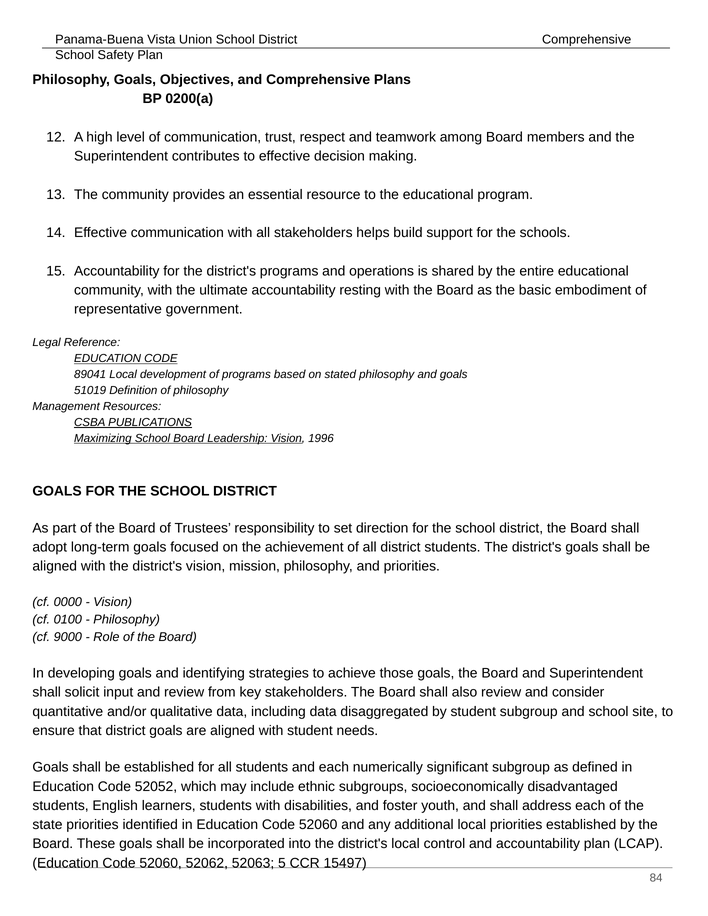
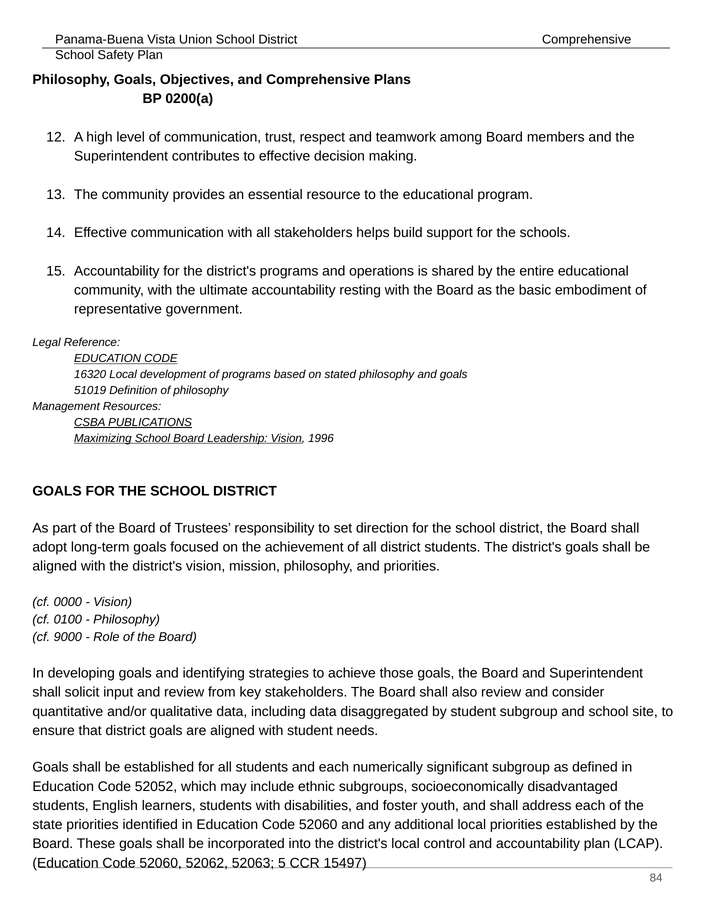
89041: 89041 -> 16320
